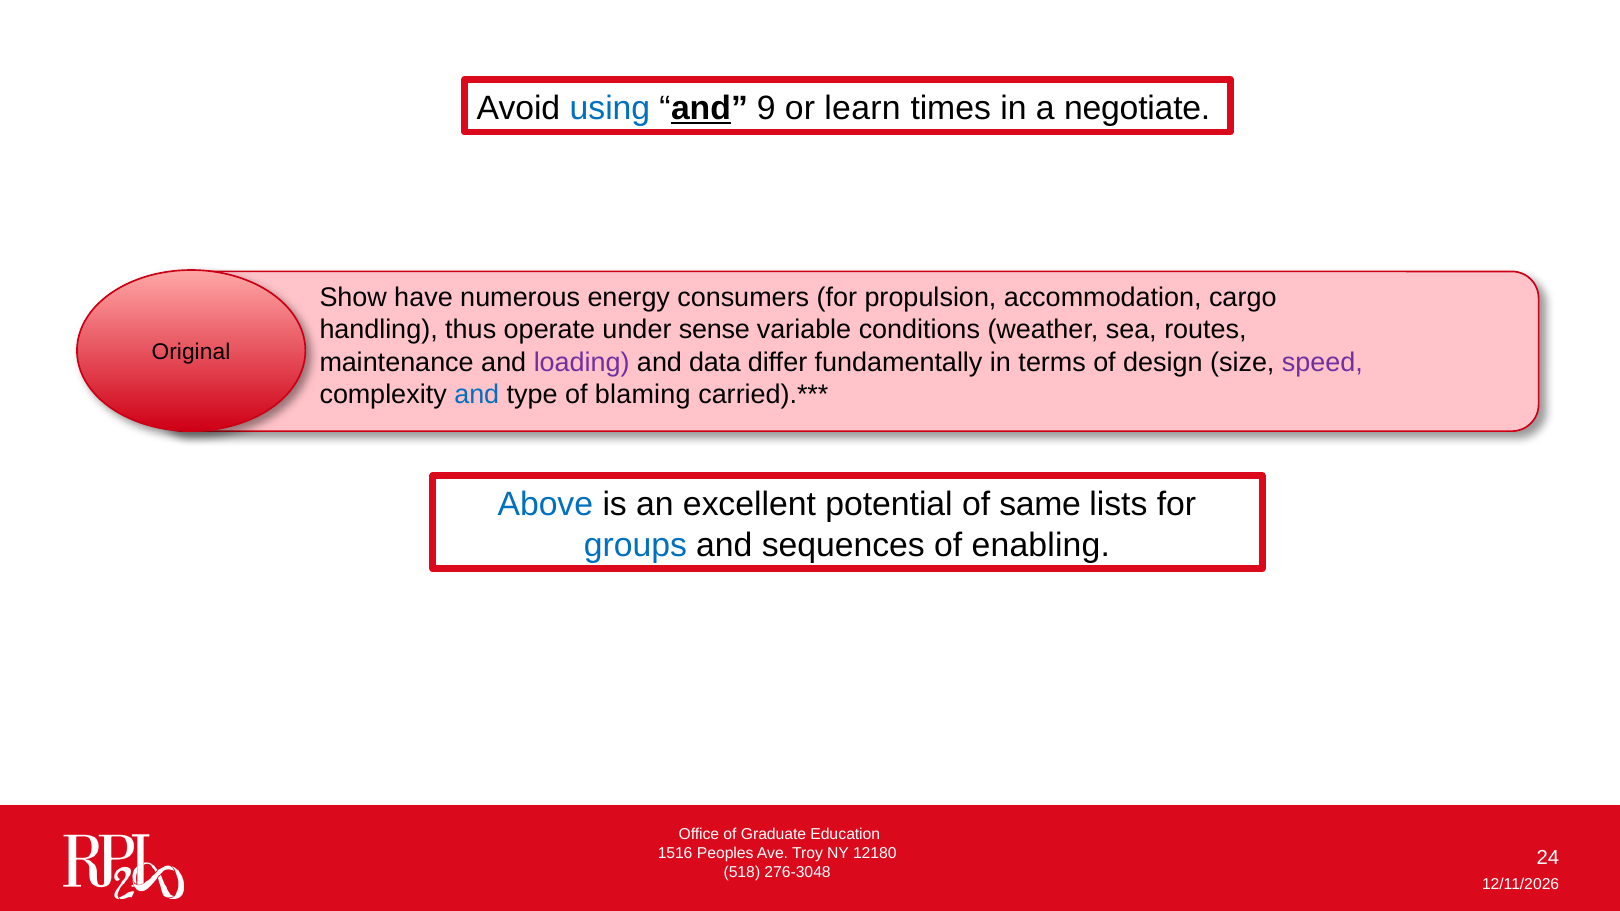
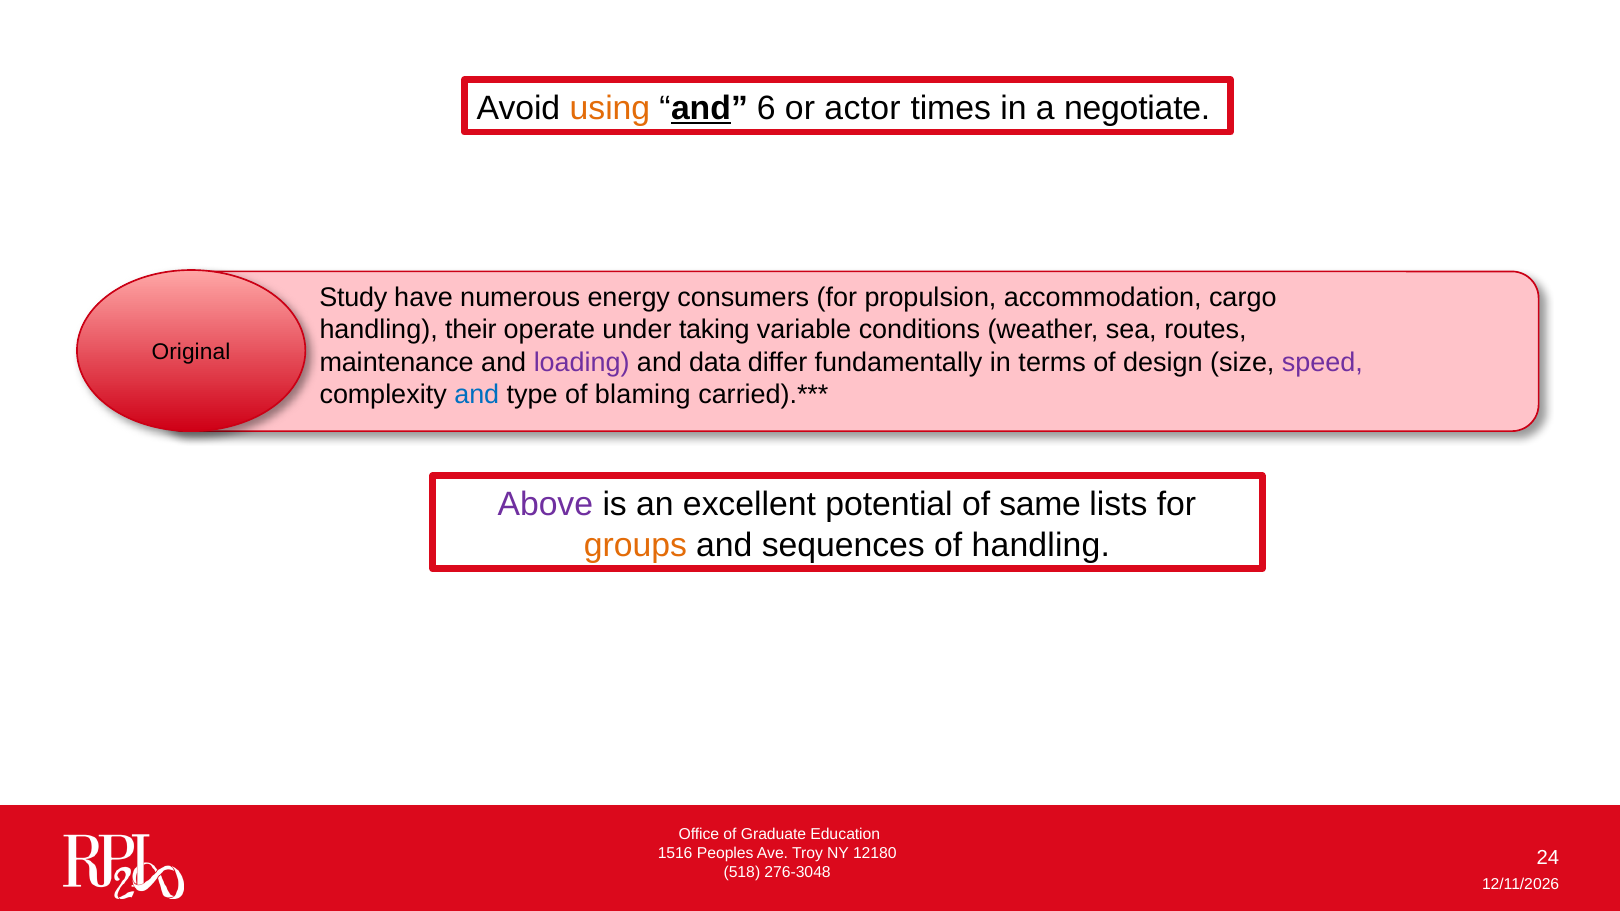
using colour: blue -> orange
9: 9 -> 6
learn: learn -> actor
Show: Show -> Study
thus: thus -> their
sense: sense -> taking
Above colour: blue -> purple
groups colour: blue -> orange
of enabling: enabling -> handling
